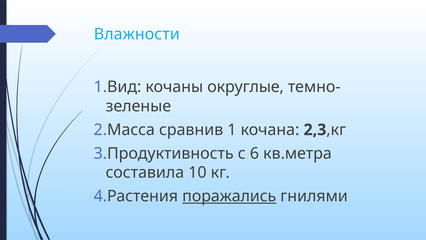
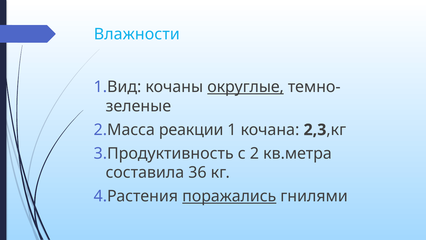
округлые underline: none -> present
сравнив: сравнив -> реакции
6: 6 -> 2
10: 10 -> 36
